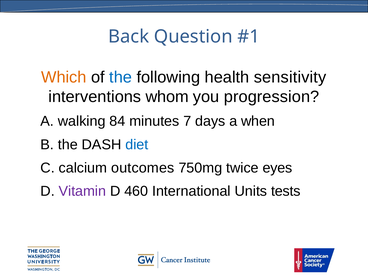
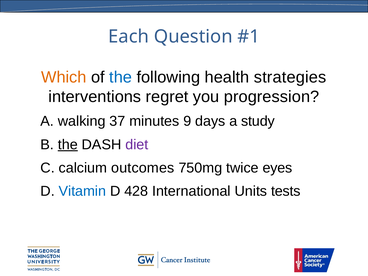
Back: Back -> Each
sensitivity: sensitivity -> strategies
whom: whom -> regret
84: 84 -> 37
7: 7 -> 9
when: when -> study
the at (68, 145) underline: none -> present
diet colour: blue -> purple
Vitamin colour: purple -> blue
460: 460 -> 428
